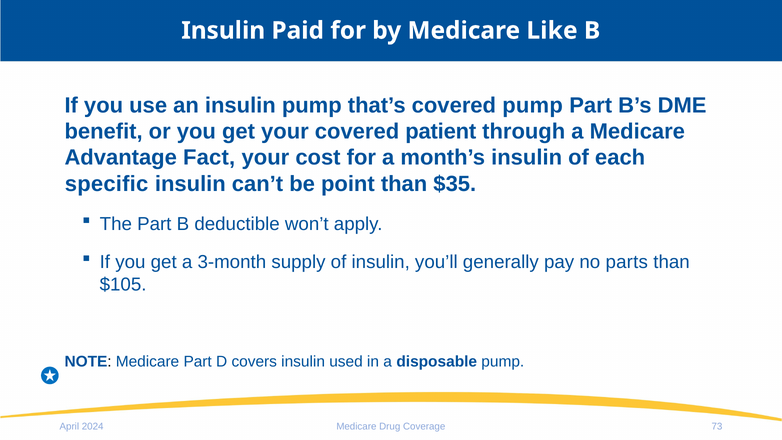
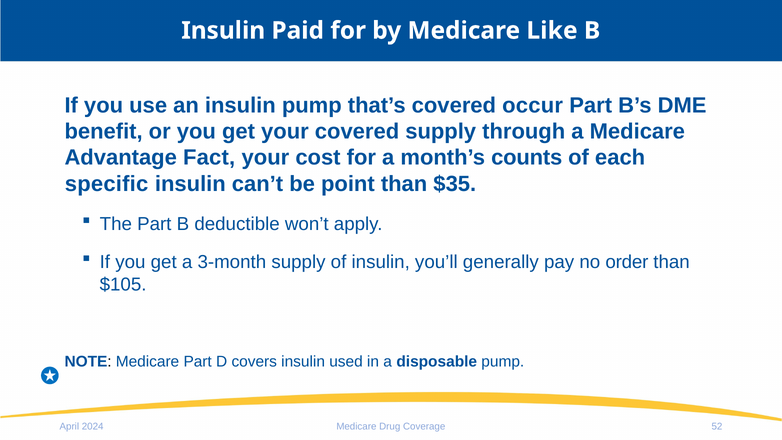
covered pump: pump -> occur
covered patient: patient -> supply
month’s insulin: insulin -> counts
parts: parts -> order
73: 73 -> 52
